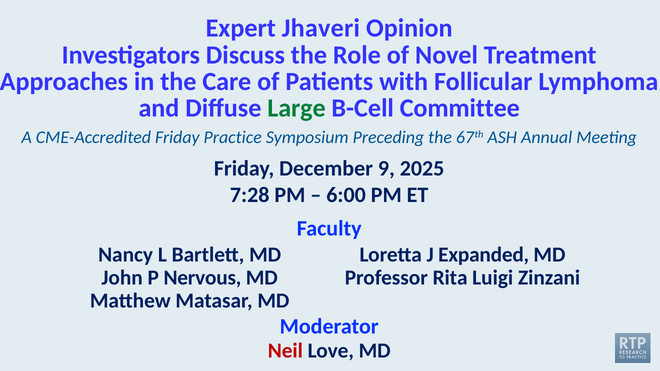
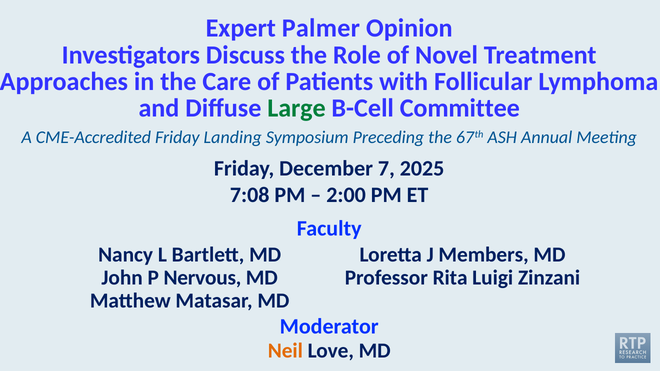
Jhaveri: Jhaveri -> Palmer
Practice: Practice -> Landing
9: 9 -> 7
7:28: 7:28 -> 7:08
6:00: 6:00 -> 2:00
Expanded: Expanded -> Members
Neil colour: red -> orange
